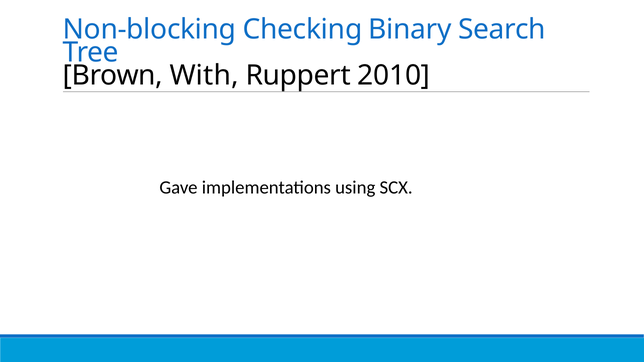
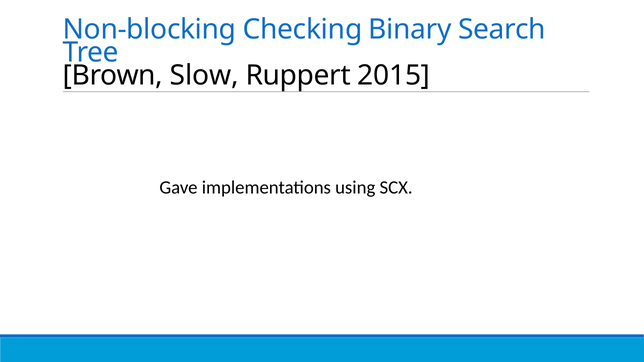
With: With -> Slow
2010: 2010 -> 2015
